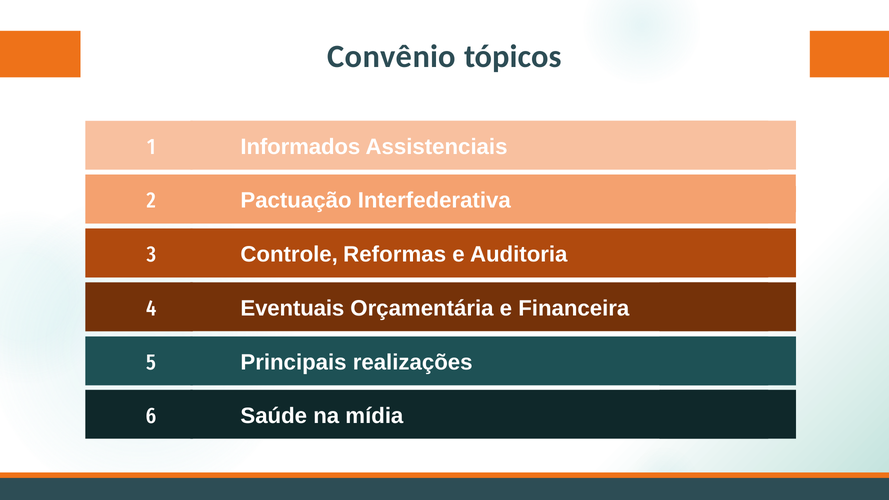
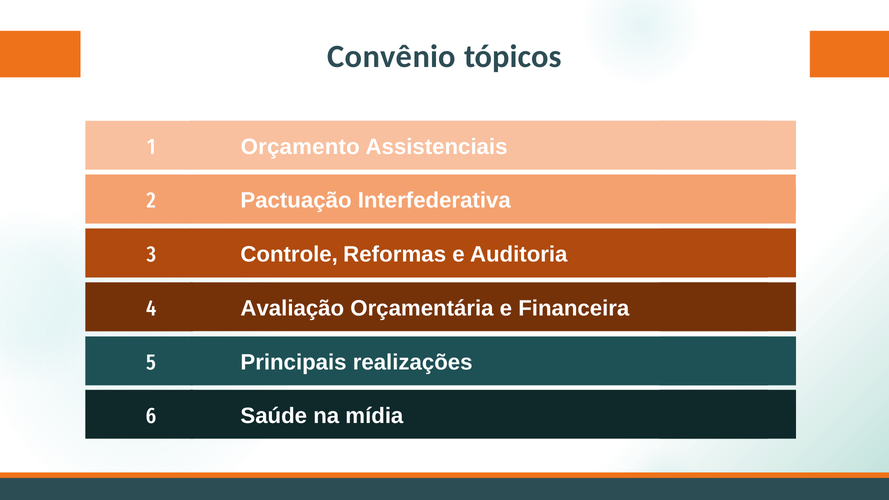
Informados: Informados -> Orçamento
Eventuais: Eventuais -> Avaliação
